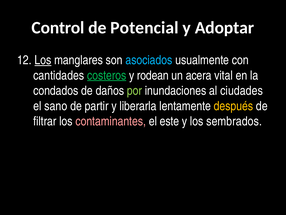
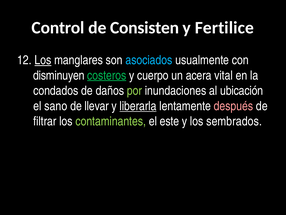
Potencial: Potencial -> Consisten
Adoptar: Adoptar -> Fertilice
cantidades: cantidades -> disminuyen
rodean: rodean -> cuerpo
ciudades: ciudades -> ubicación
partir: partir -> llevar
liberarla underline: none -> present
después colour: yellow -> pink
contaminantes colour: pink -> light green
